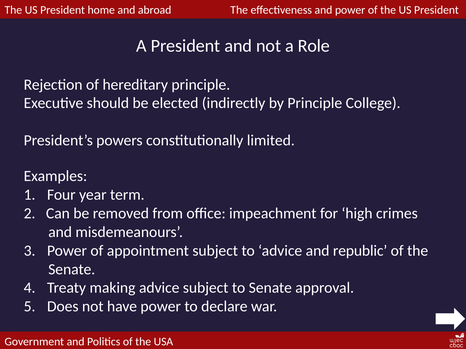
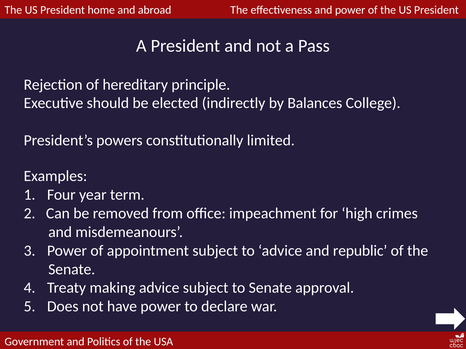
Role: Role -> Pass
by Principle: Principle -> Balances
